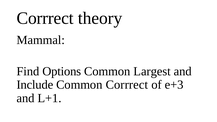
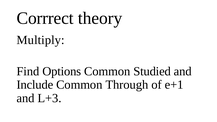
Mammal: Mammal -> Multiply
Largest: Largest -> Studied
Common Corrrect: Corrrect -> Through
e+3: e+3 -> e+1
L+1: L+1 -> L+3
